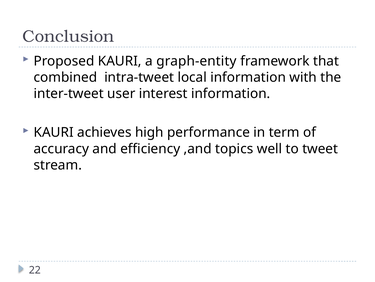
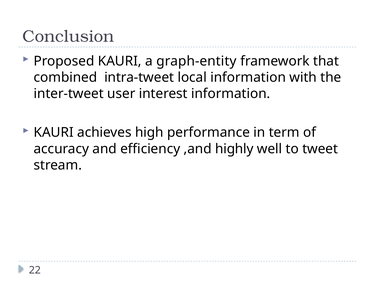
topics: topics -> highly
